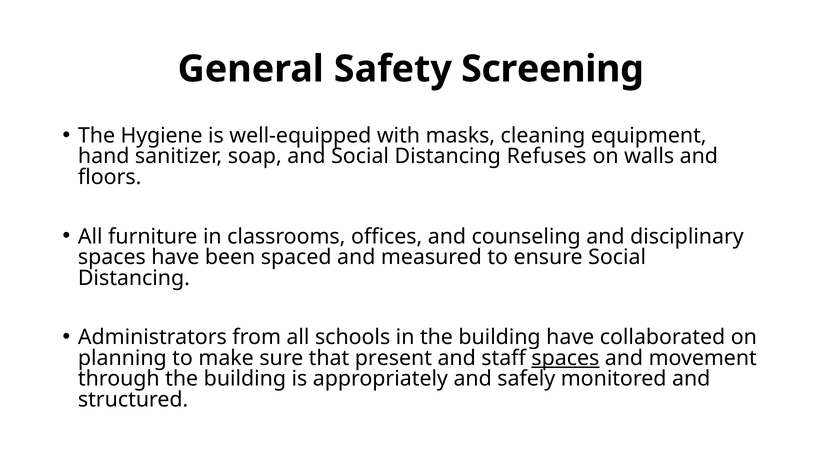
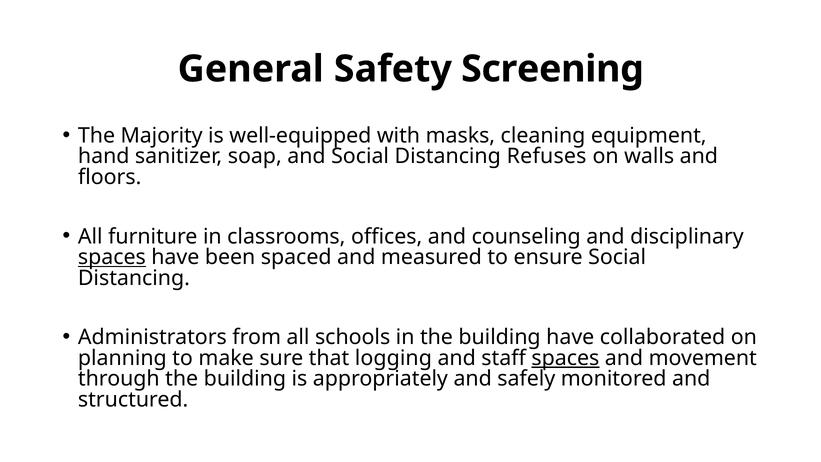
Hygiene: Hygiene -> Majority
spaces at (112, 257) underline: none -> present
present: present -> logging
